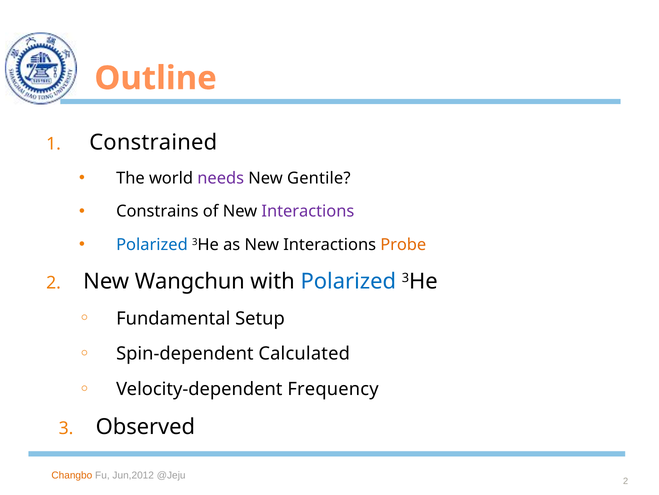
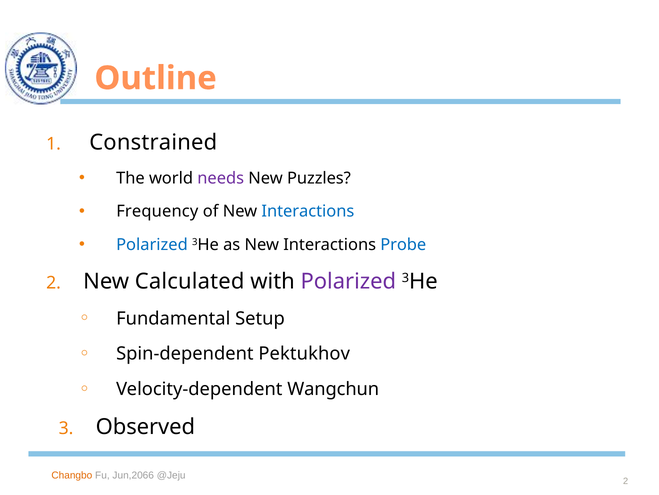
Gentile: Gentile -> Puzzles
Constrains: Constrains -> Frequency
Interactions at (308, 211) colour: purple -> blue
Probe colour: orange -> blue
Wangchun: Wangchun -> Calculated
Polarized at (348, 281) colour: blue -> purple
Calculated: Calculated -> Pektukhov
Frequency: Frequency -> Wangchun
Jun,2012: Jun,2012 -> Jun,2066
